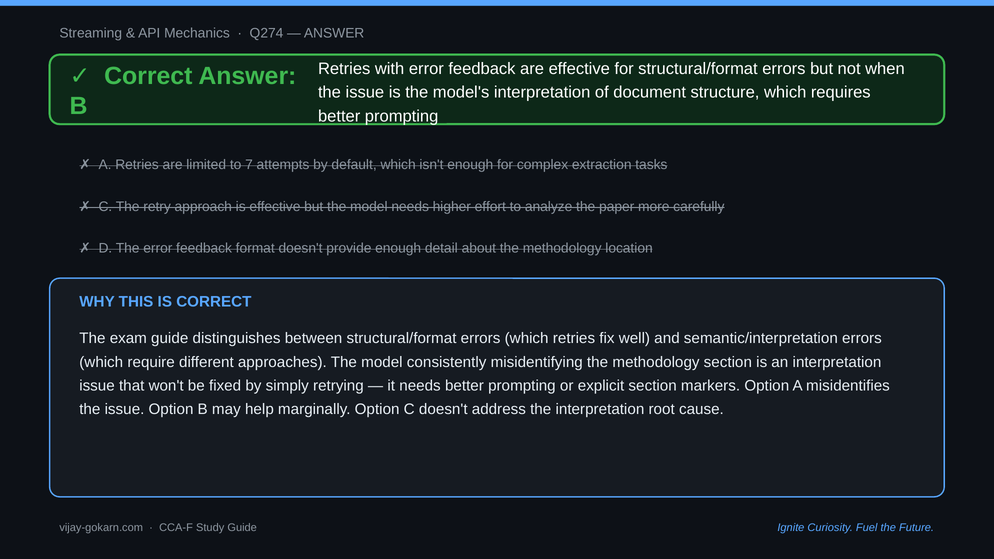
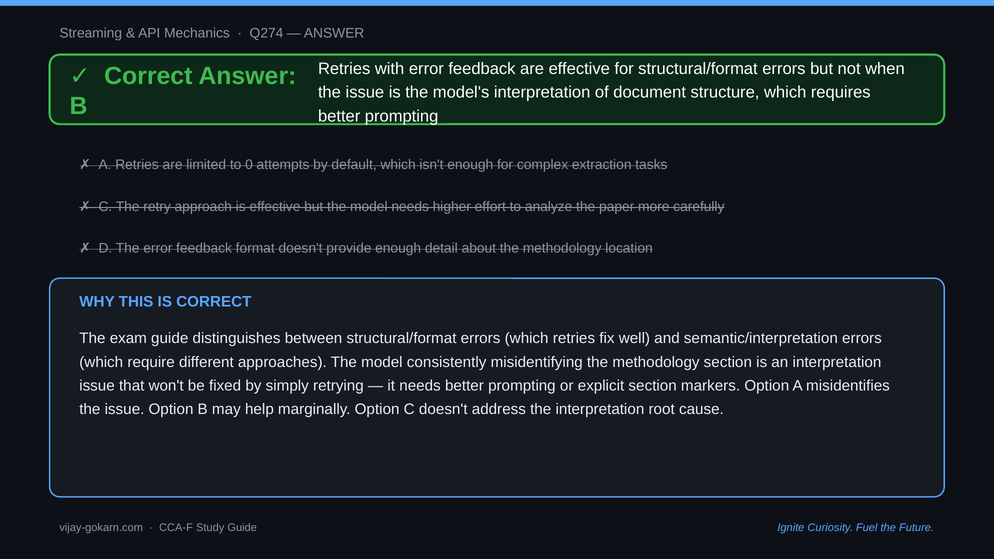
7: 7 -> 0
